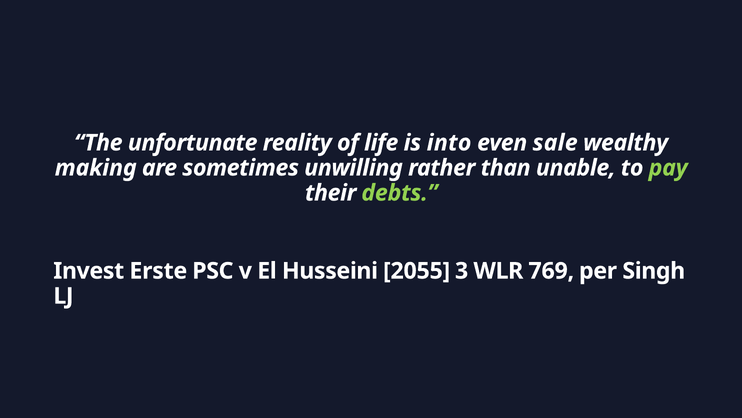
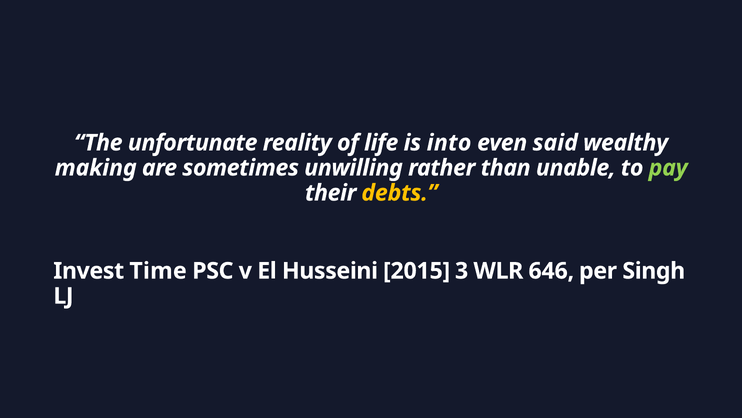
sale: sale -> said
debts colour: light green -> yellow
Erste: Erste -> Time
2055: 2055 -> 2015
769: 769 -> 646
